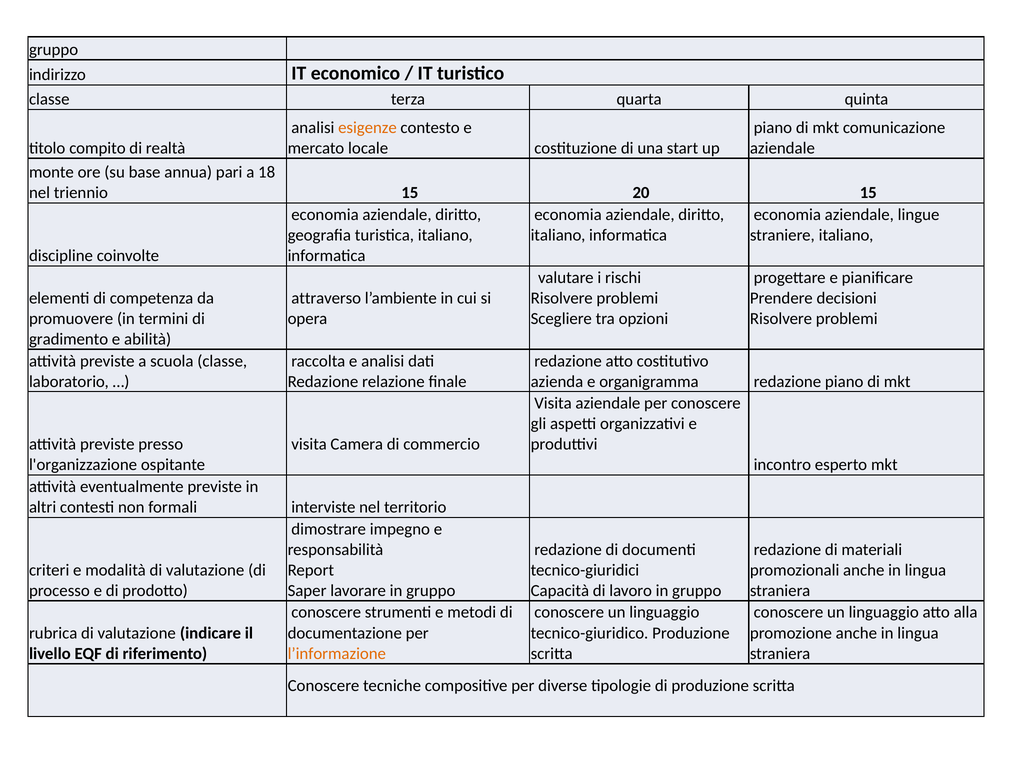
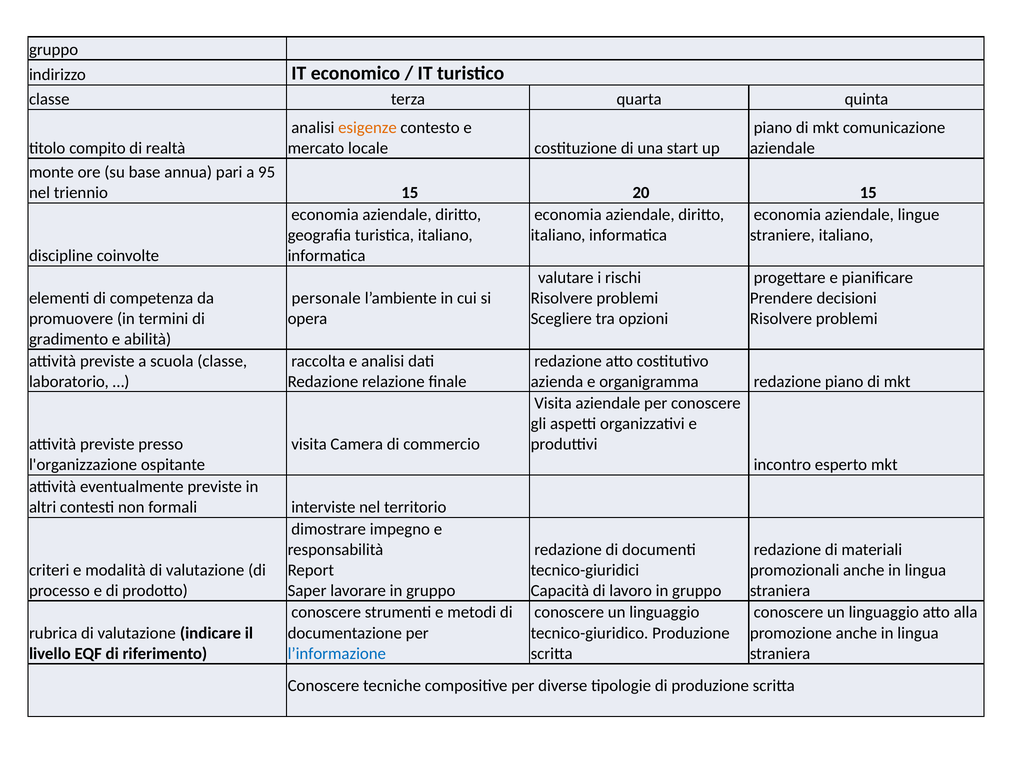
18: 18 -> 95
attraverso: attraverso -> personale
l’informazione colour: orange -> blue
